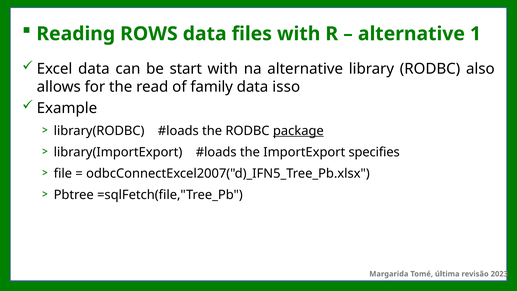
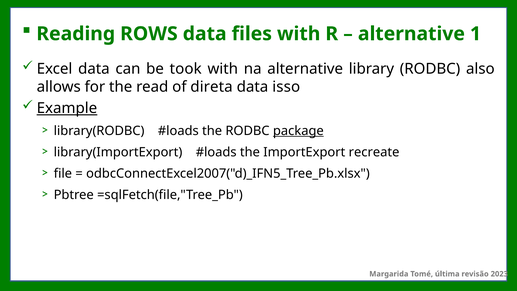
start: start -> took
family: family -> direta
Example underline: none -> present
specifies: specifies -> recreate
